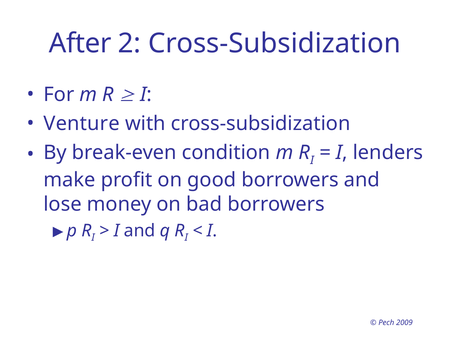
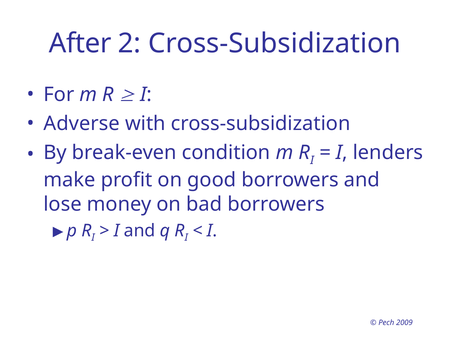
Venture: Venture -> Adverse
